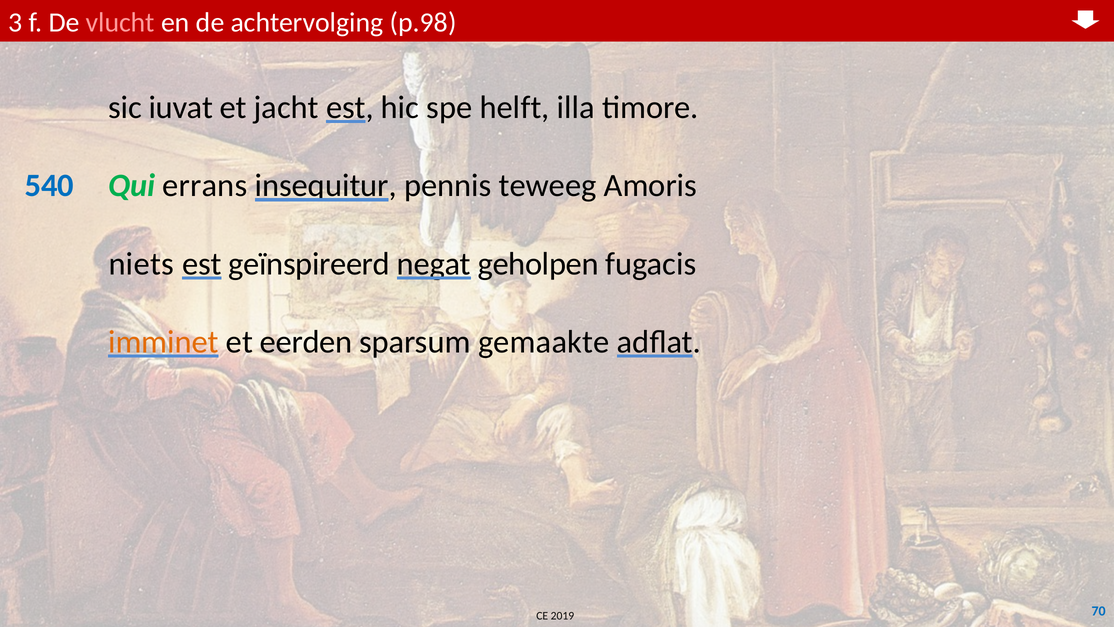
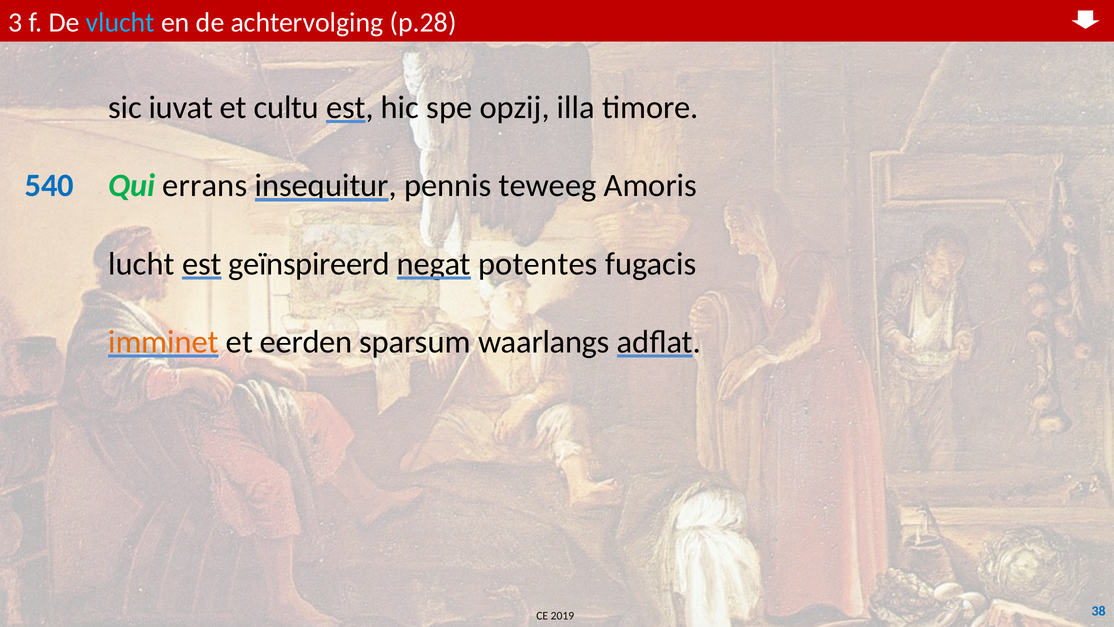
vlucht colour: pink -> light blue
p.98: p.98 -> p.28
jacht: jacht -> cultu
helft: helft -> opzij
niets: niets -> lucht
geholpen: geholpen -> potentes
gemaakte: gemaakte -> waarlangs
70: 70 -> 38
